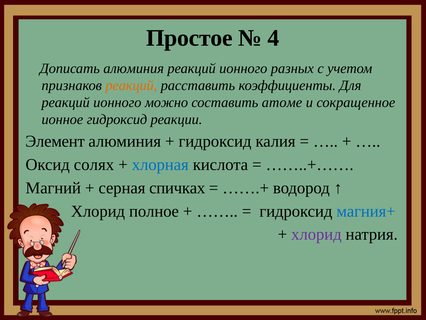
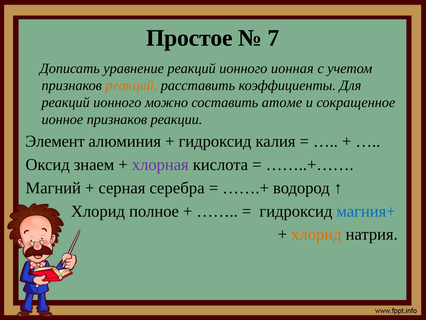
4: 4 -> 7
Дописать алюминия: алюминия -> уравнение
разных: разных -> ионная
ионное гидроксид: гидроксид -> признаков
солях: солях -> знаем
хлорная colour: blue -> purple
спичках: спичках -> серебра
хлорид at (316, 234) colour: purple -> orange
